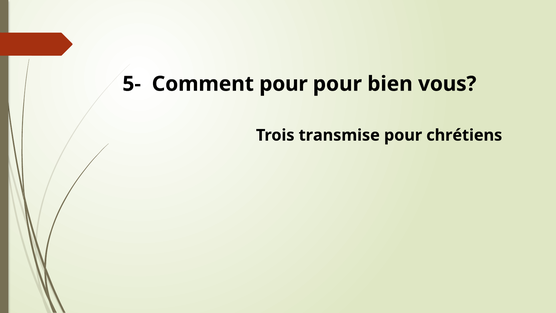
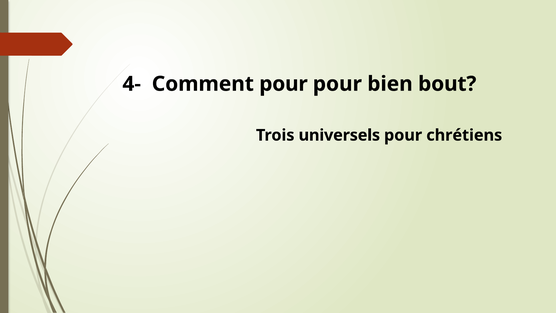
5-: 5- -> 4-
vous: vous -> bout
transmise: transmise -> universels
